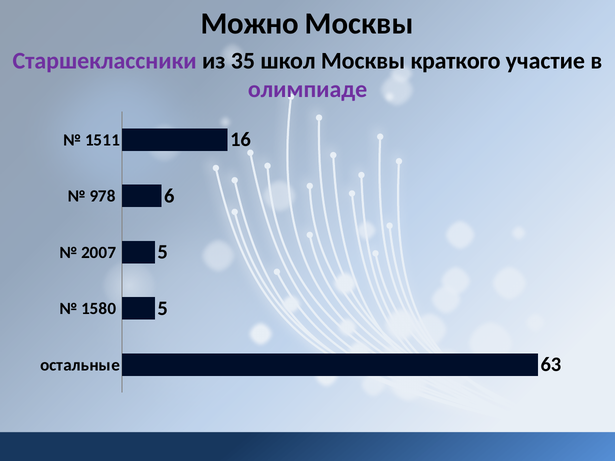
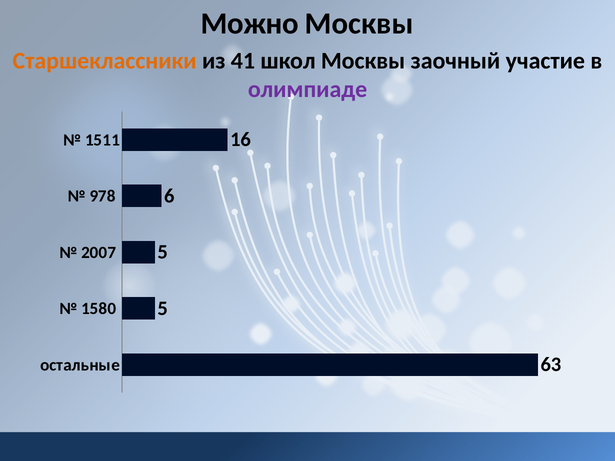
Старшеклассники colour: purple -> orange
35: 35 -> 41
краткого: краткого -> заочный
